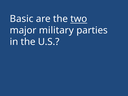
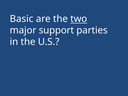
military: military -> support
